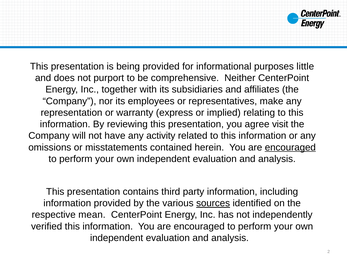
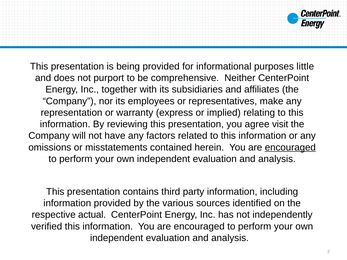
activity: activity -> factors
sources underline: present -> none
mean: mean -> actual
